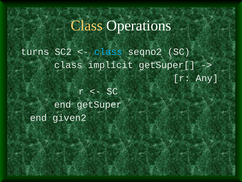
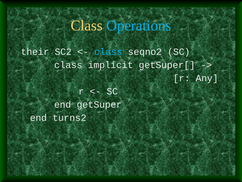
Operations colour: white -> light blue
turns: turns -> their
given2: given2 -> turns2
